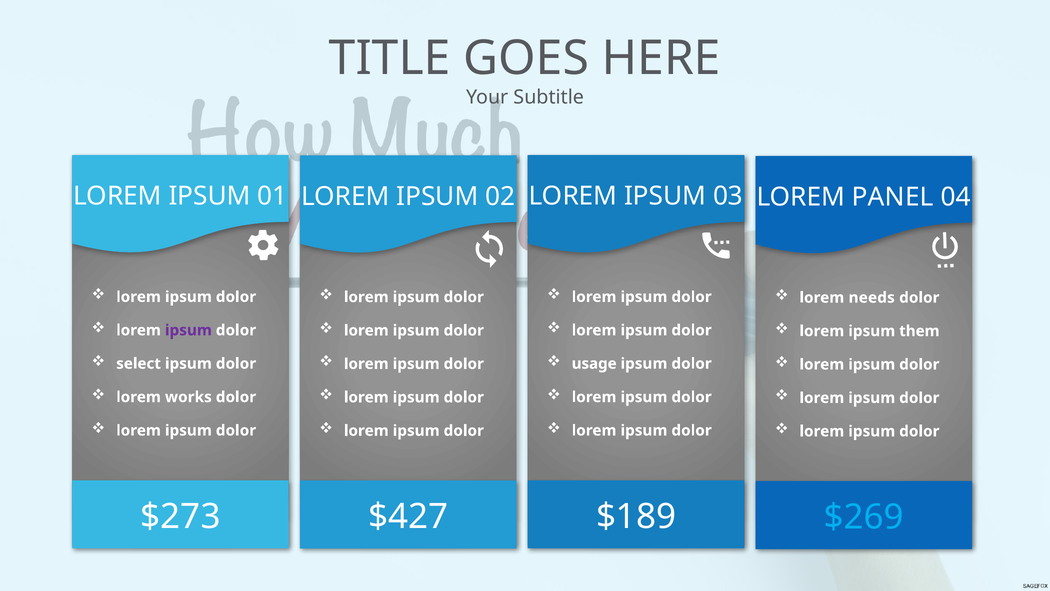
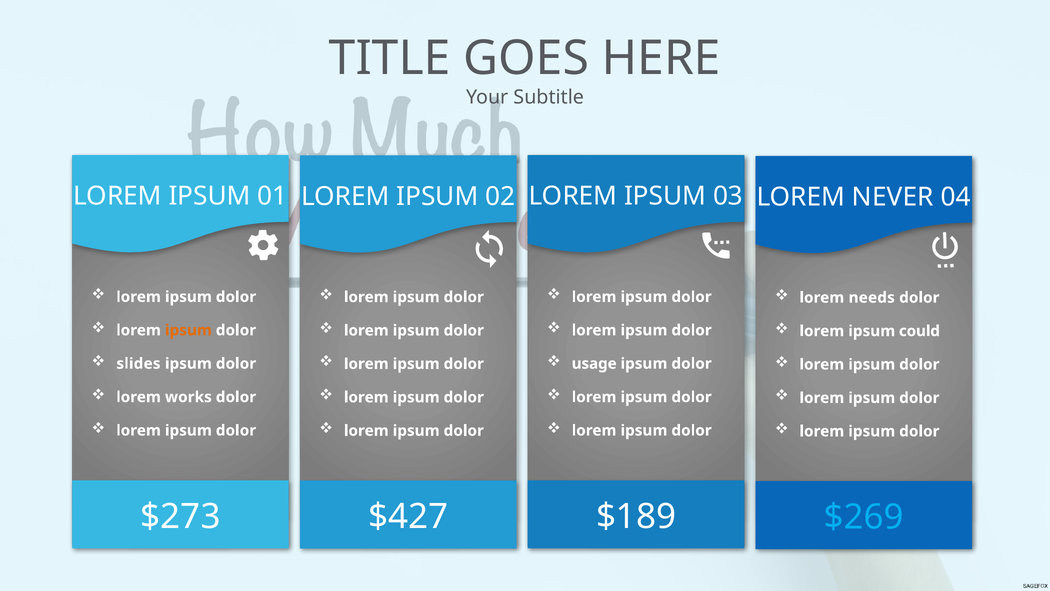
PANEL: PANEL -> NEVER
ipsum at (188, 330) colour: purple -> orange
them: them -> could
select: select -> slides
